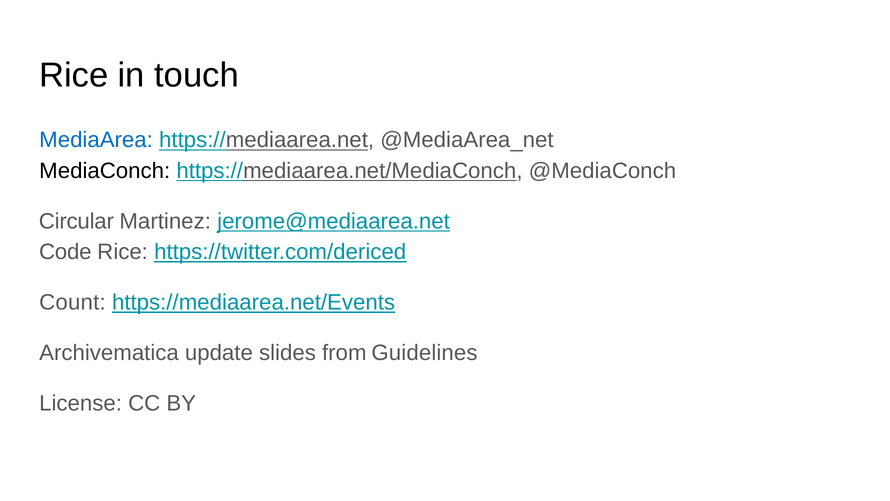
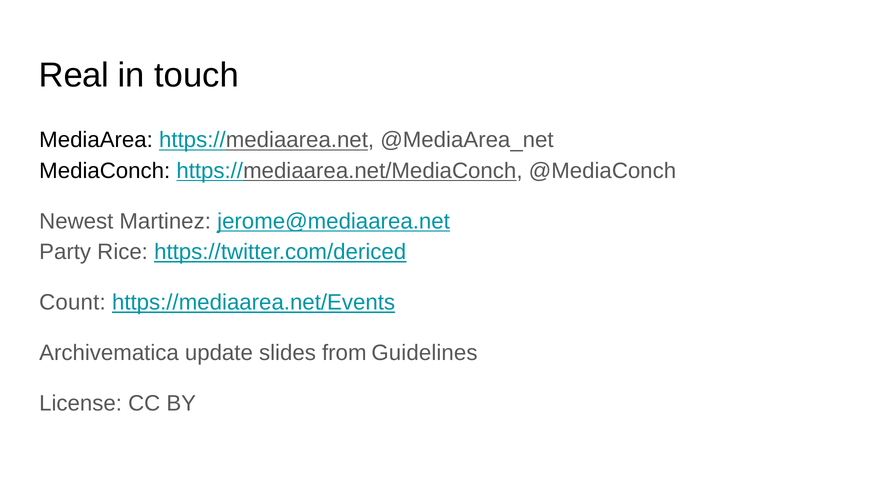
Rice at (74, 75): Rice -> Real
MediaArea colour: blue -> black
Circular: Circular -> Newest
Code: Code -> Party
